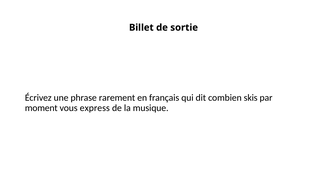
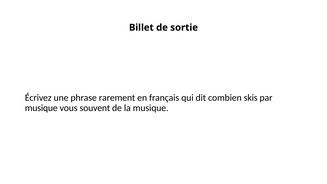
moment at (41, 108): moment -> musique
express: express -> souvent
